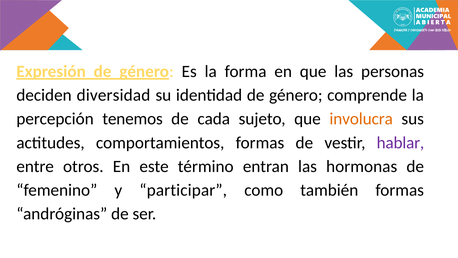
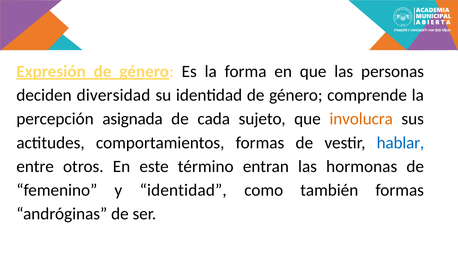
tenemos: tenemos -> asignada
hablar colour: purple -> blue
y participar: participar -> identidad
